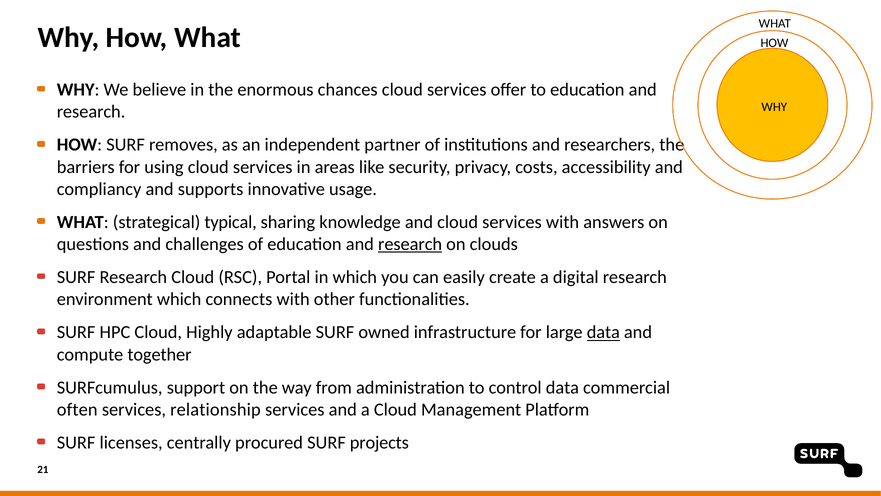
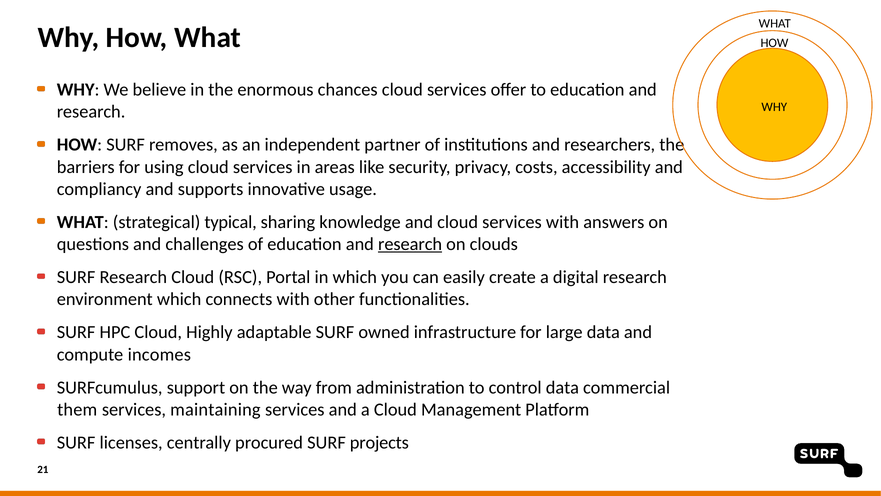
data at (603, 332) underline: present -> none
together: together -> incomes
often: often -> them
relationship: relationship -> maintaining
